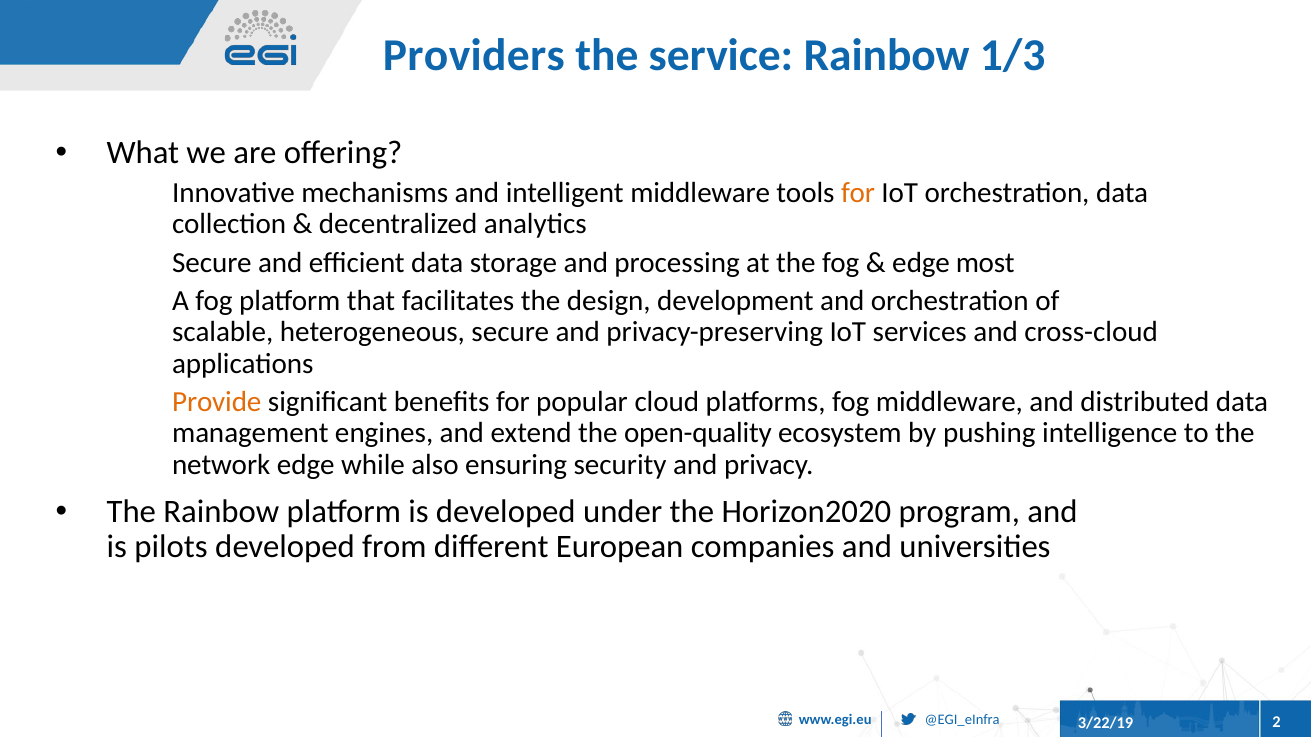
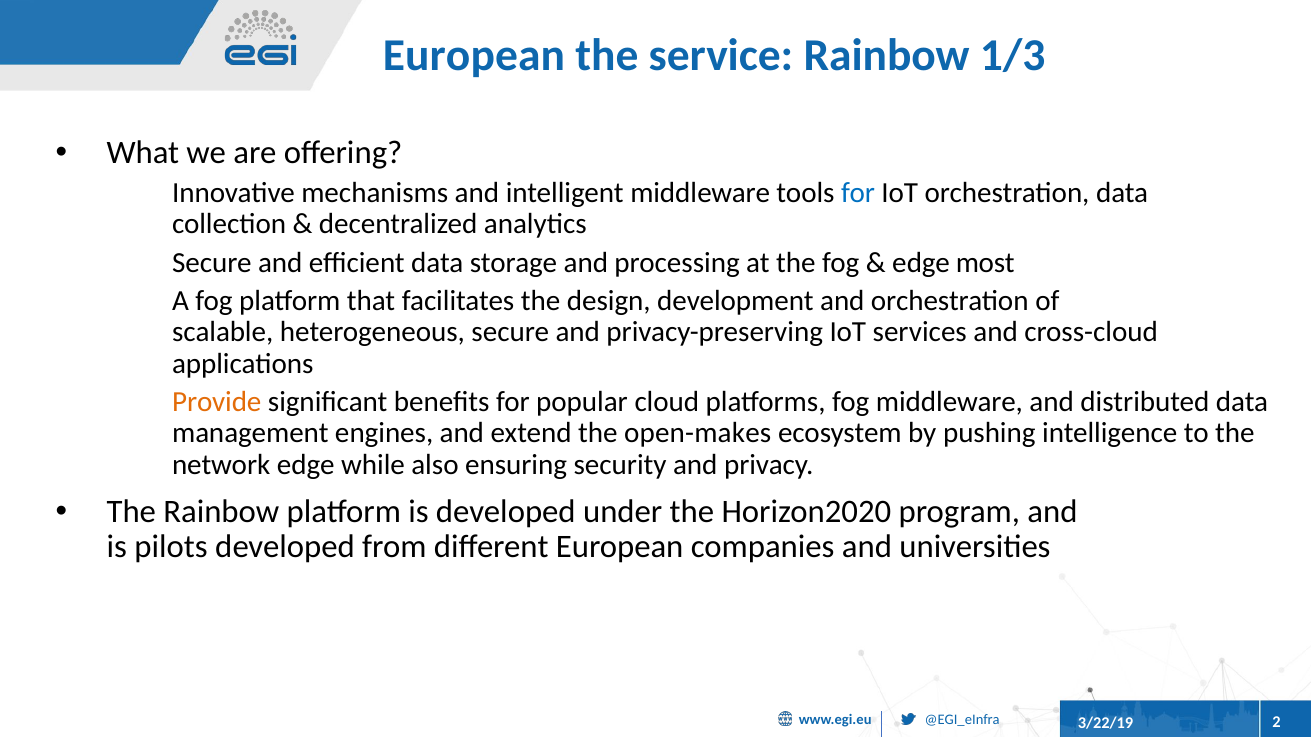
Providers at (474, 55): Providers -> European
for at (858, 193) colour: orange -> blue
open-quality: open-quality -> open-makes
